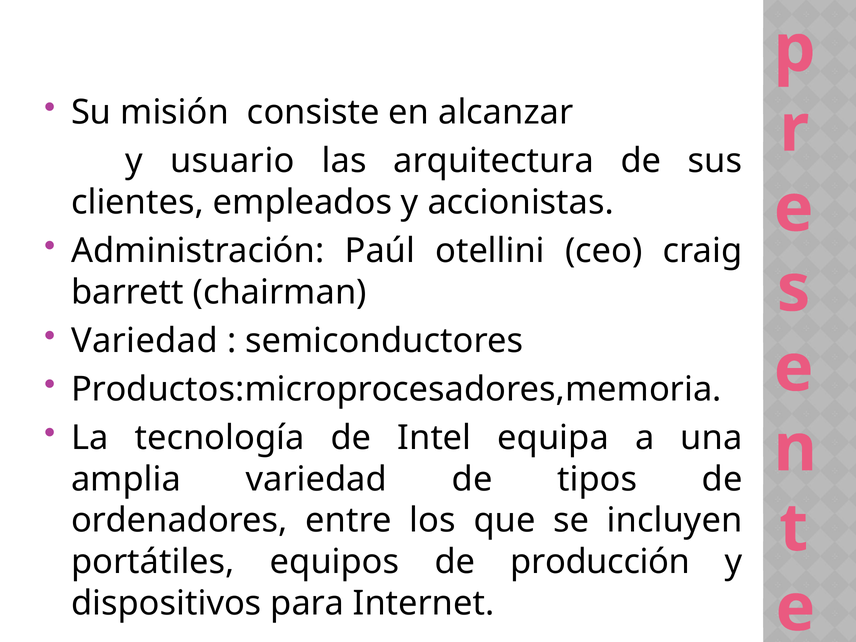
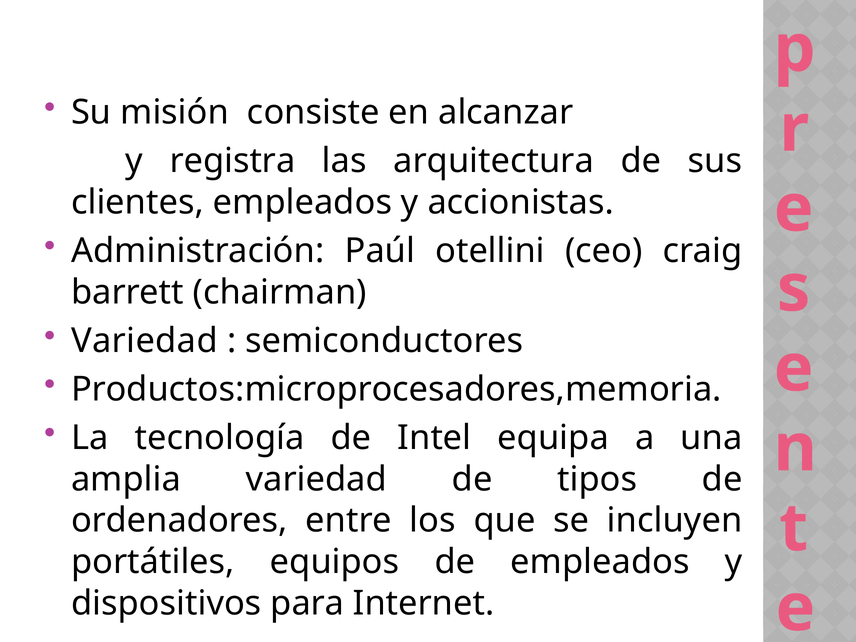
usuario: usuario -> registra
de producción: producción -> empleados
